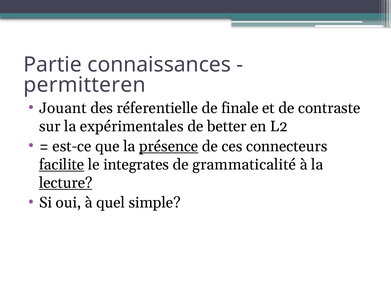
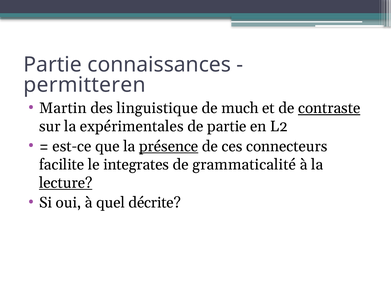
Jouant: Jouant -> Martin
réferentielle: réferentielle -> linguistique
finale: finale -> much
contraste underline: none -> present
de better: better -> partie
facilite underline: present -> none
simple: simple -> décrite
